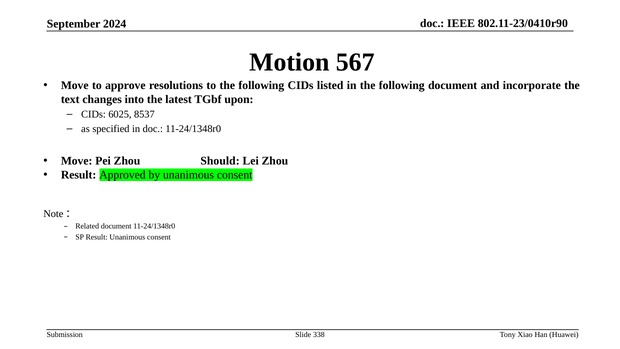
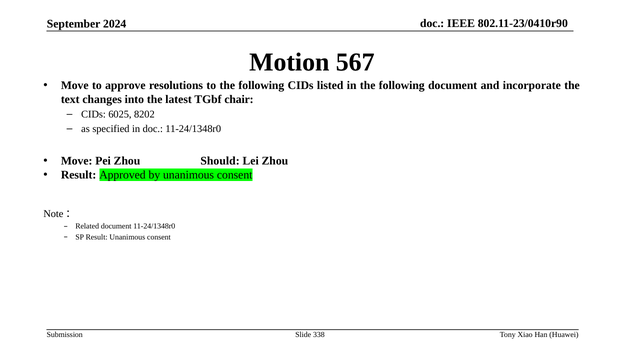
upon: upon -> chair
8537: 8537 -> 8202
